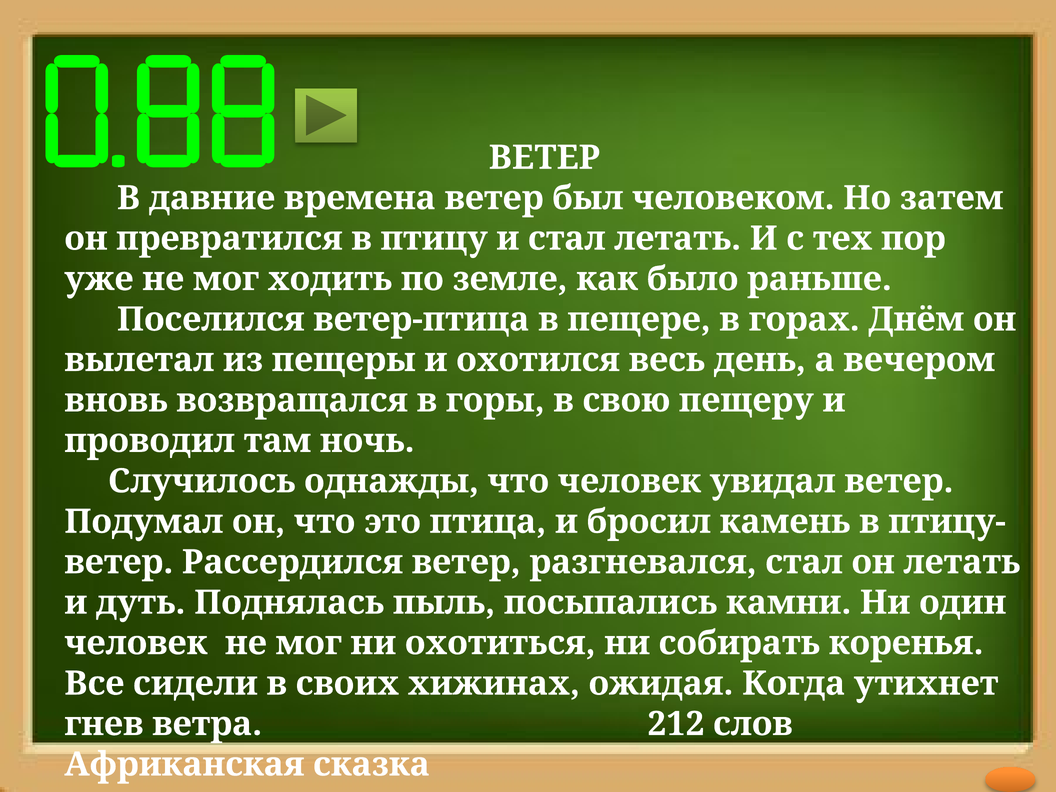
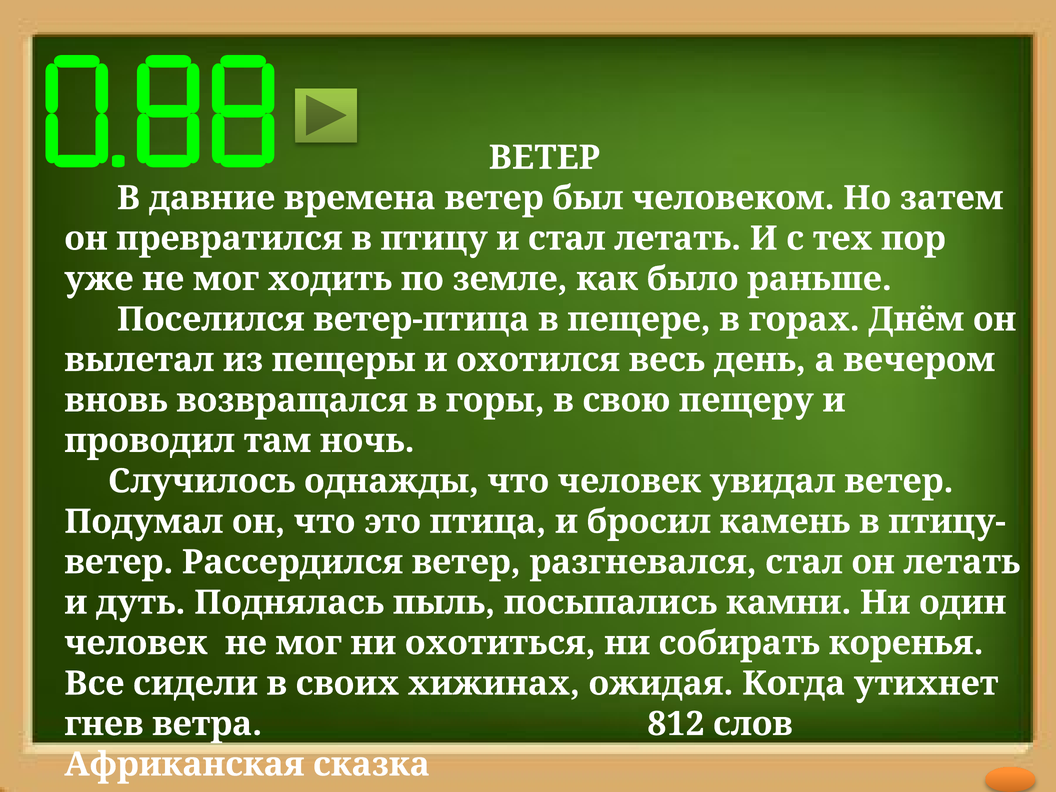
212: 212 -> 812
